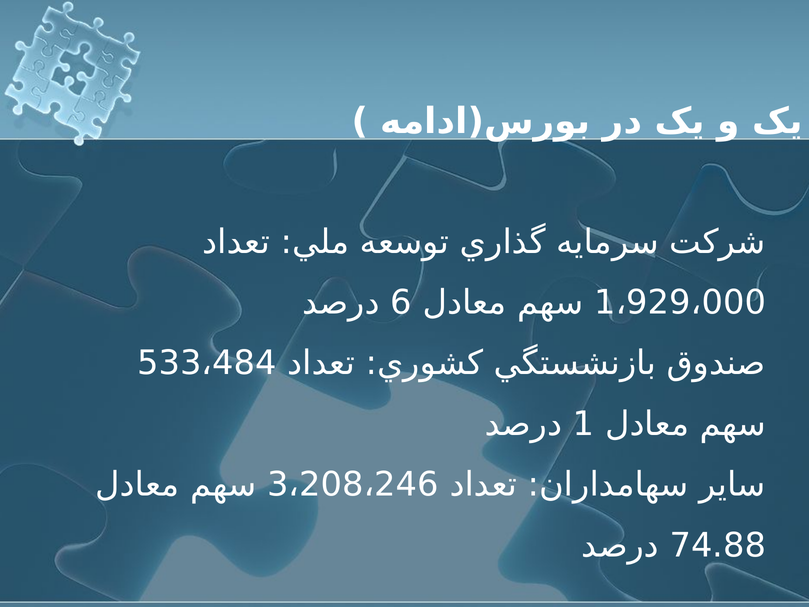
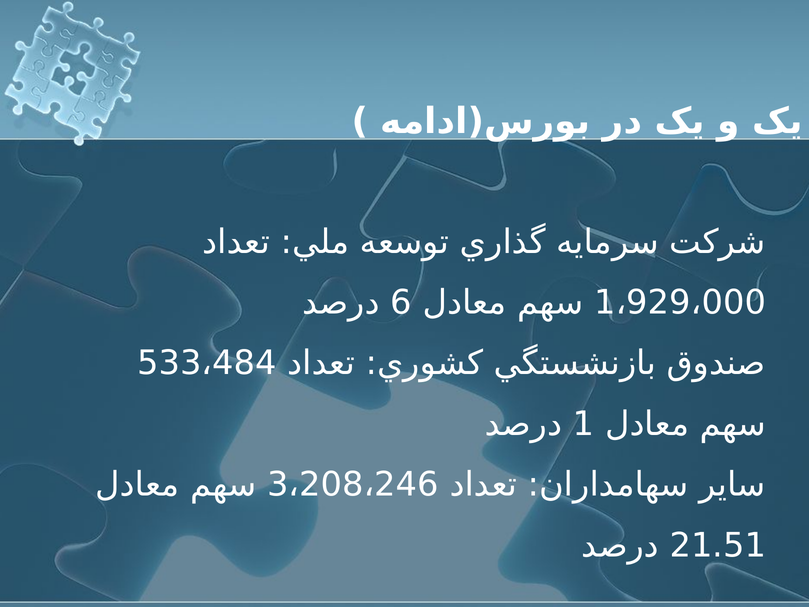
74.88: 74.88 -> 21.51
